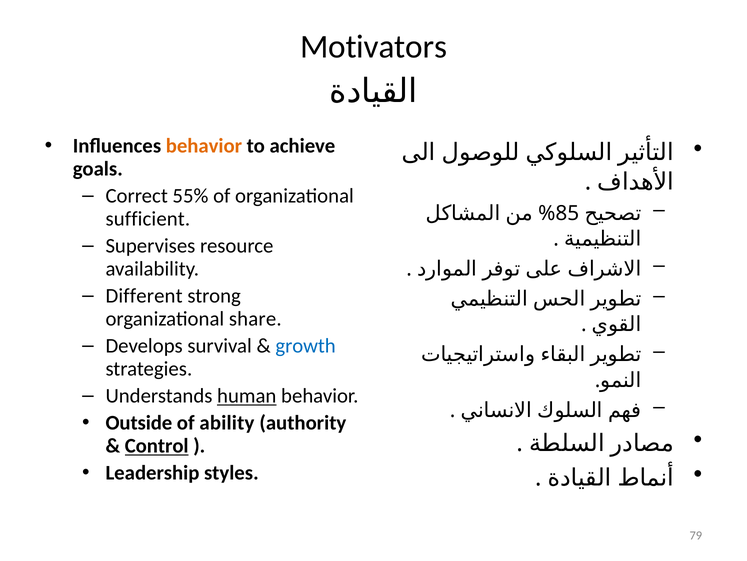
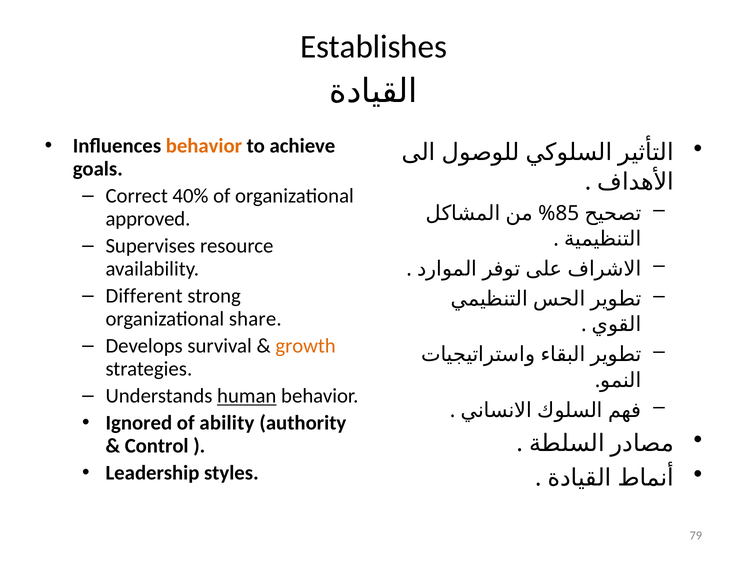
Motivators: Motivators -> Establishes
55%: 55% -> 40%
sufficient: sufficient -> approved
growth colour: blue -> orange
Outside: Outside -> Ignored
Control underline: present -> none
